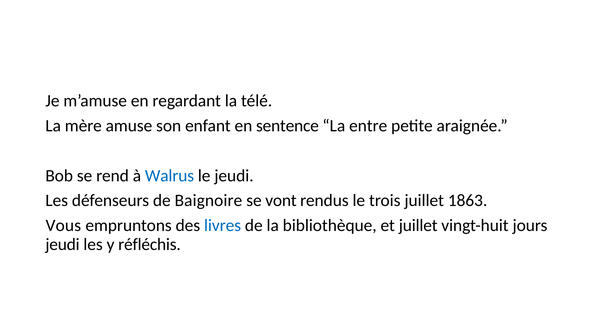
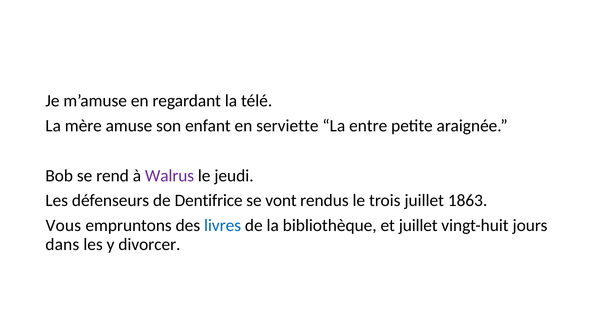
sentence: sentence -> serviette
Walrus colour: blue -> purple
Baignoire: Baignoire -> Dentifrice
jeudi at (62, 244): jeudi -> dans
réfléchis: réfléchis -> divorcer
